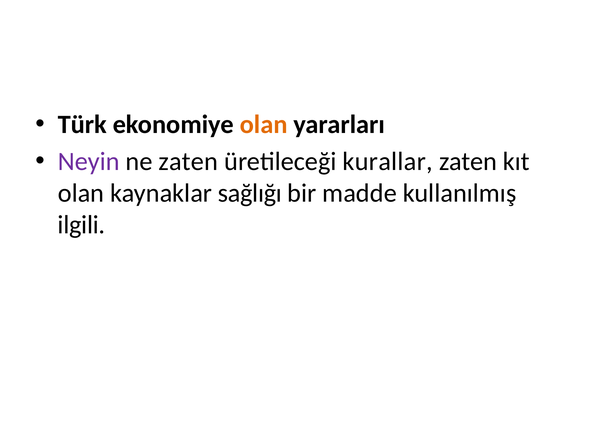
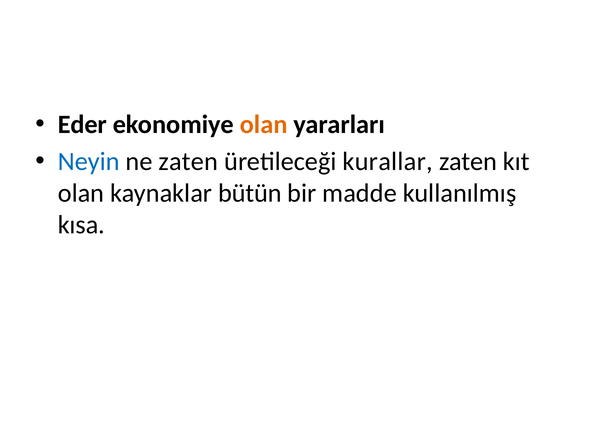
Türk: Türk -> Eder
Neyin colour: purple -> blue
sağlığı: sağlığı -> bütün
ilgili: ilgili -> kısa
